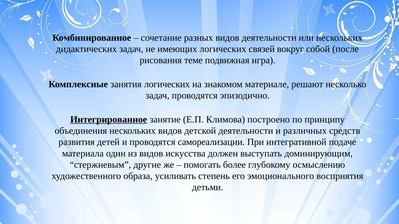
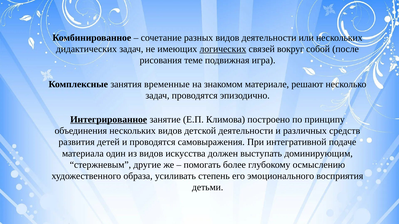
логических at (223, 49) underline: none -> present
занятия логических: логических -> временные
самореализации: самореализации -> самовыражения
